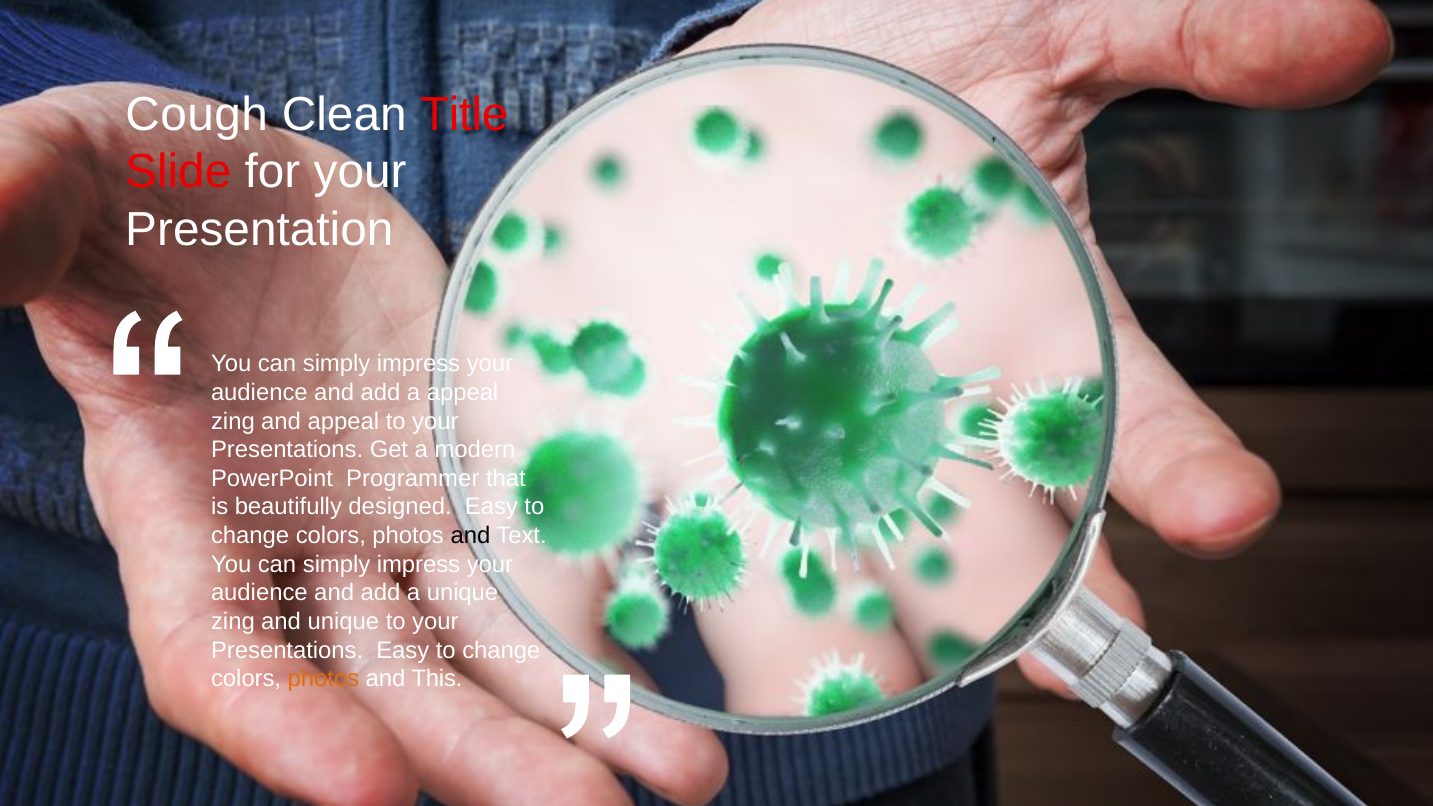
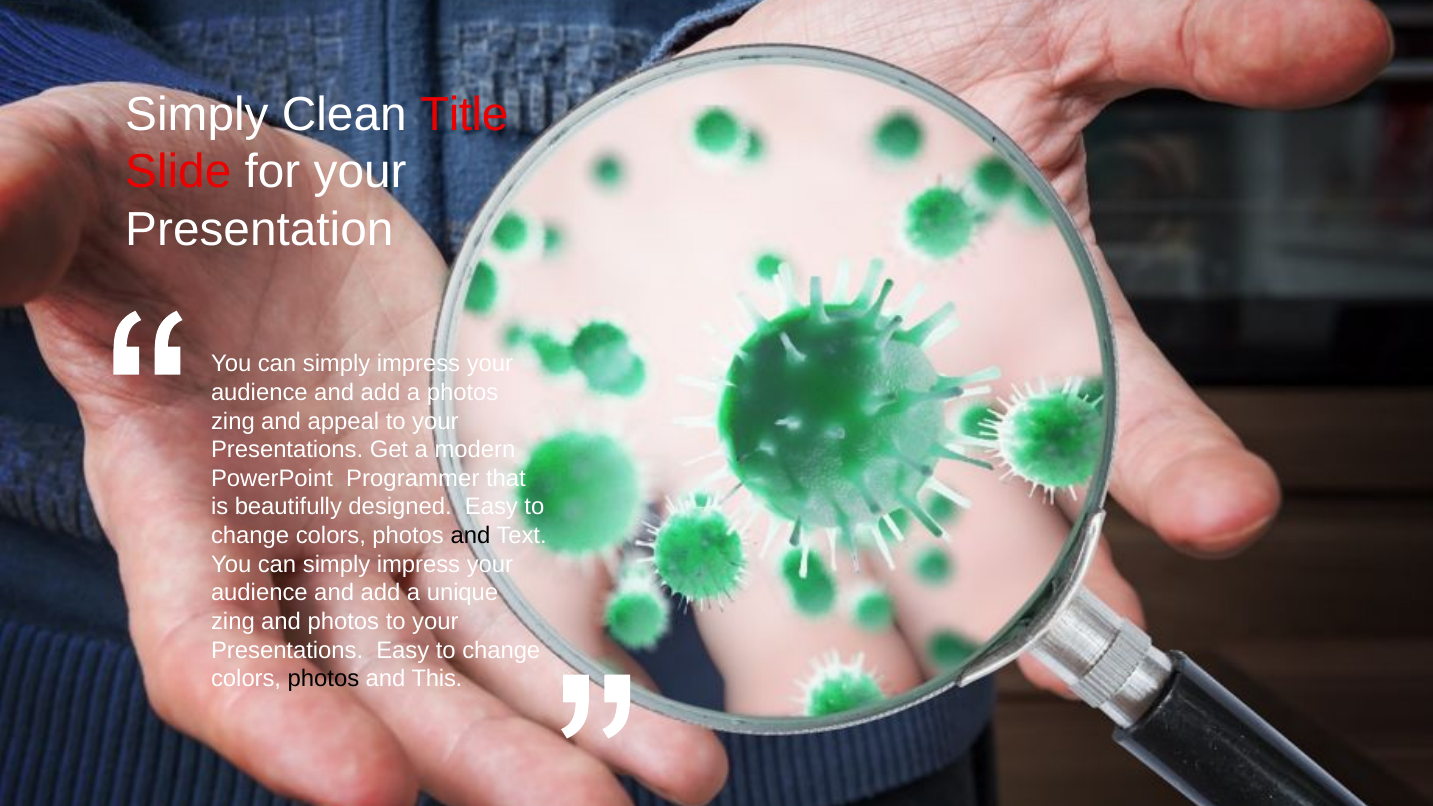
Cough at (197, 115): Cough -> Simply
a appeal: appeal -> photos
and unique: unique -> photos
photos at (323, 679) colour: orange -> black
